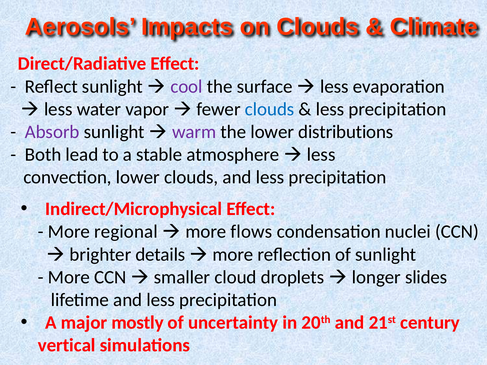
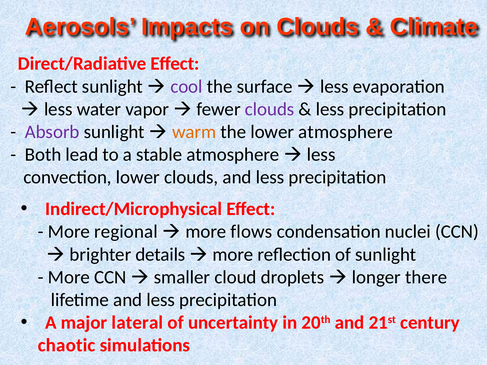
clouds at (270, 109) colour: blue -> purple
warm colour: purple -> orange
lower distributions: distributions -> atmosphere
slides: slides -> there
mostly: mostly -> lateral
vertical: vertical -> chaotic
